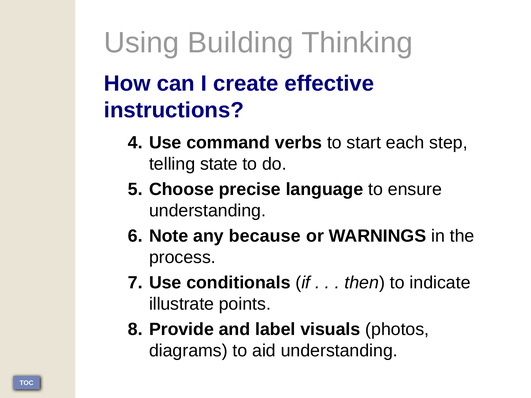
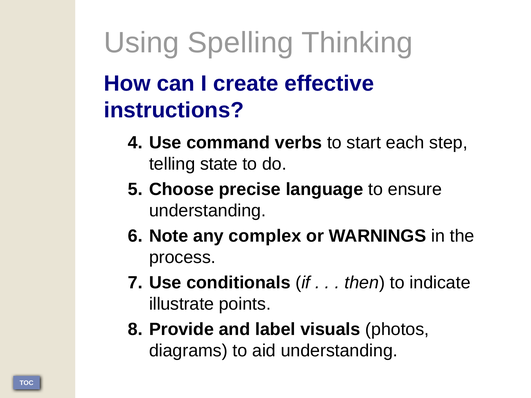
Building: Building -> Spelling
because: because -> complex
